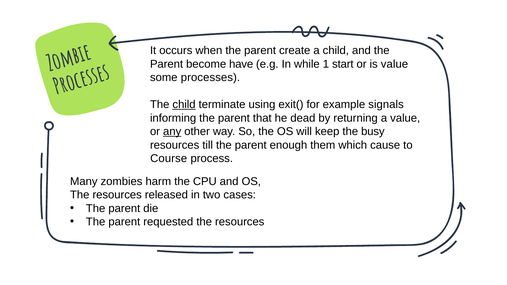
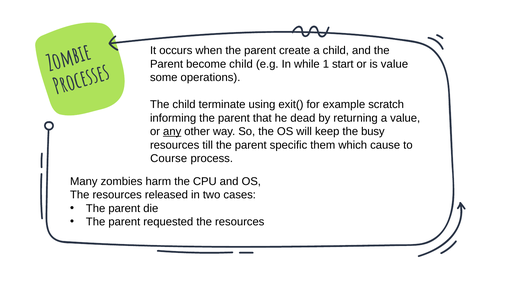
become have: have -> child
processes: processes -> operations
child at (184, 105) underline: present -> none
signals: signals -> scratch
enough: enough -> specific
